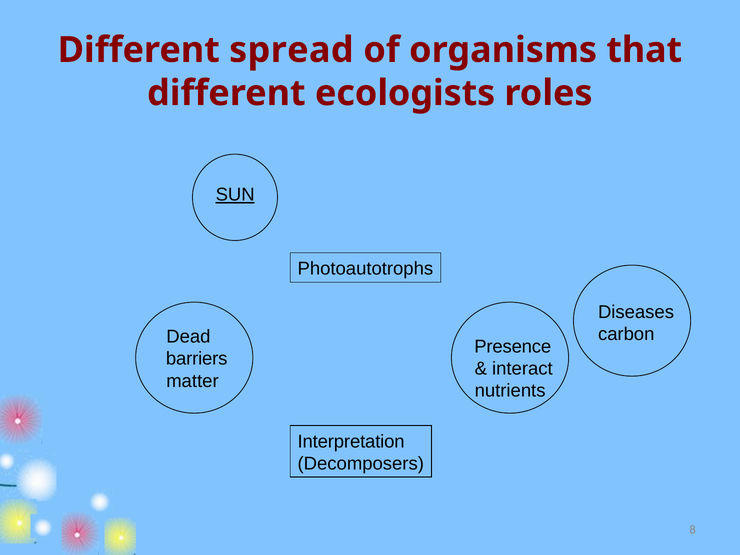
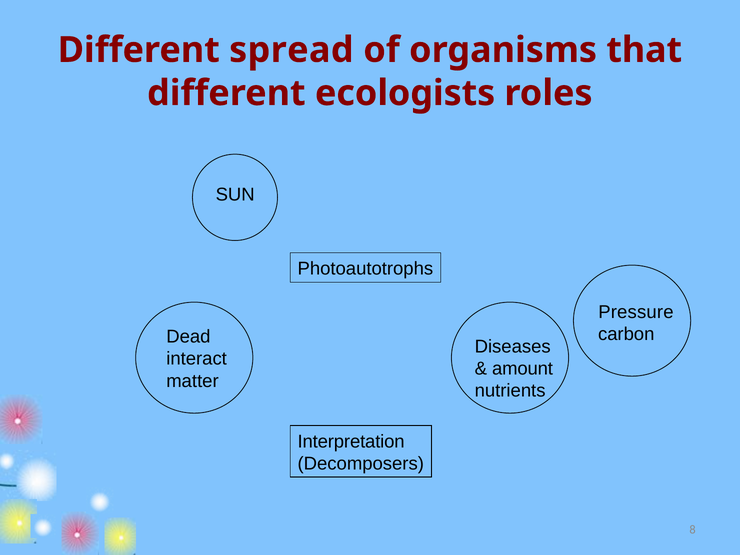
SUN underline: present -> none
Diseases: Diseases -> Pressure
Presence: Presence -> Diseases
barriers: barriers -> interact
interact: interact -> amount
